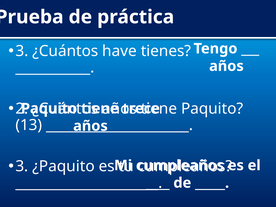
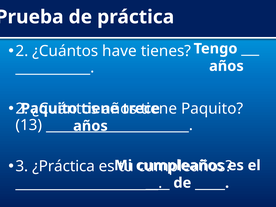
3 at (22, 51): 3 -> 2
¿Paquito: ¿Paquito -> ¿Práctica
